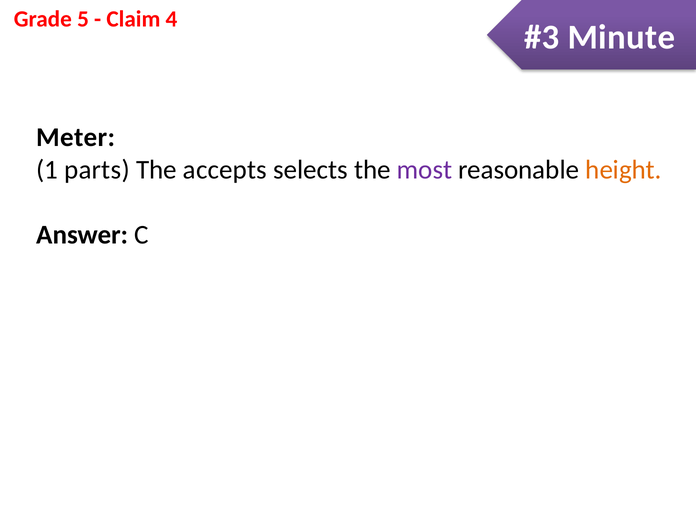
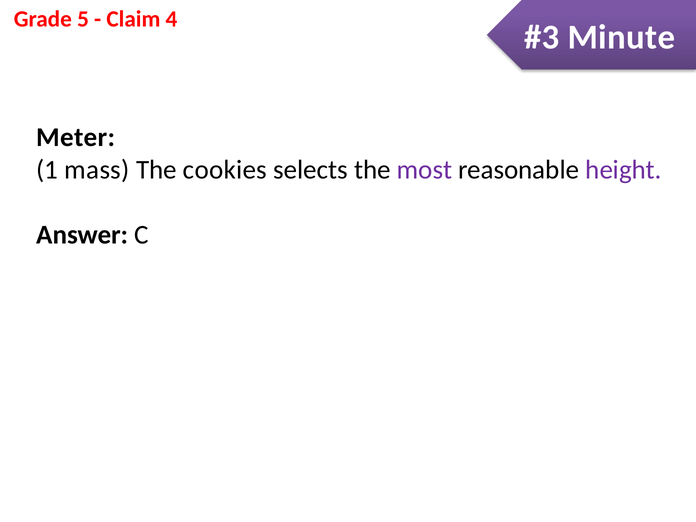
parts: parts -> mass
accepts: accepts -> cookies
height colour: orange -> purple
